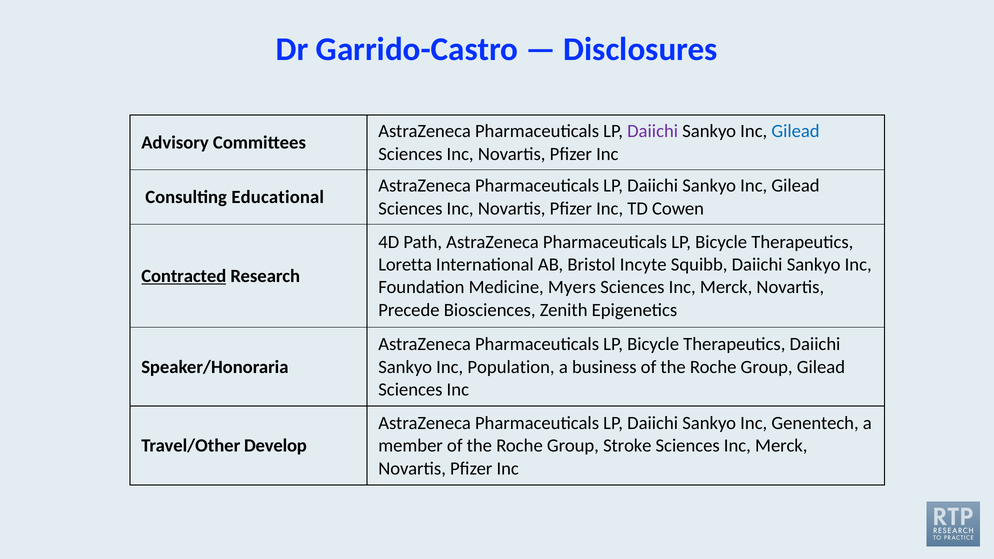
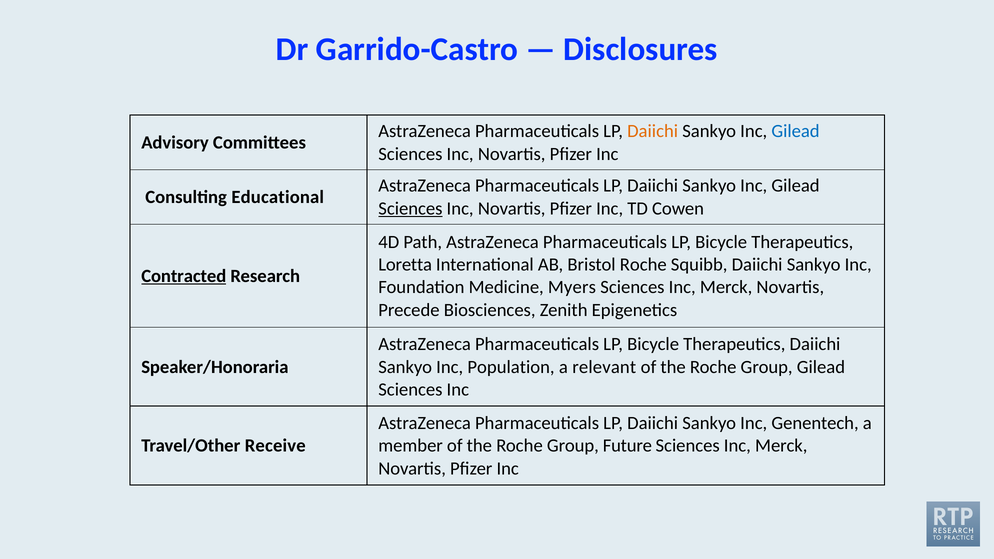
Daiichi at (653, 131) colour: purple -> orange
Sciences at (410, 209) underline: none -> present
Bristol Incyte: Incyte -> Roche
business: business -> relevant
Develop: Develop -> Receive
Stroke: Stroke -> Future
